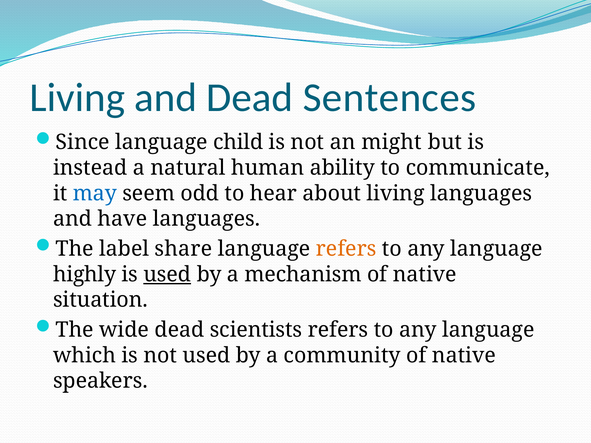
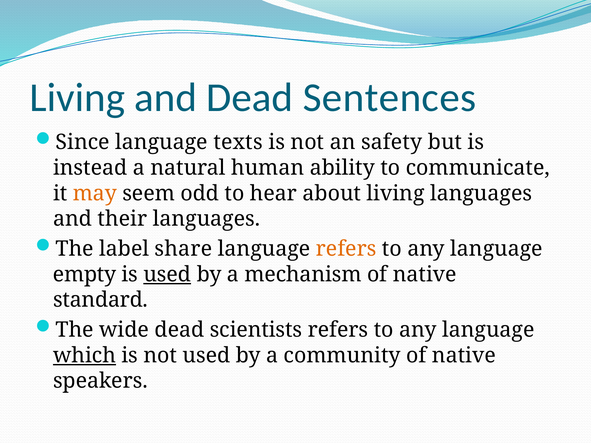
child: child -> texts
might: might -> safety
may colour: blue -> orange
have: have -> their
highly: highly -> empty
situation: situation -> standard
which underline: none -> present
